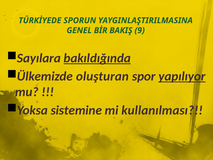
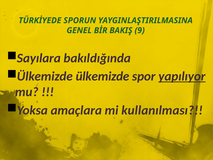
bakıldığında underline: present -> none
Ülkemizde oluşturan: oluşturan -> ülkemizde
sistemine: sistemine -> amaçlara
